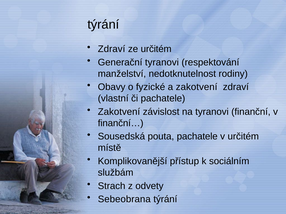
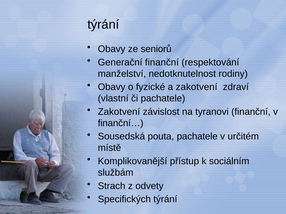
Zdraví at (112, 49): Zdraví -> Obavy
ze určitém: určitém -> seniorů
Generační tyranovi: tyranovi -> finanční
Sebeobrana: Sebeobrana -> Specifických
